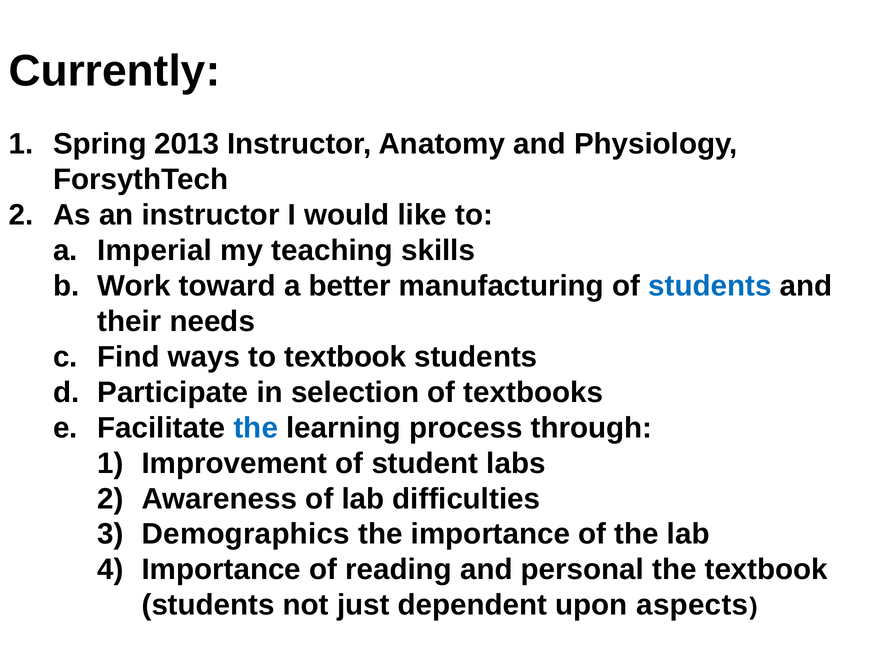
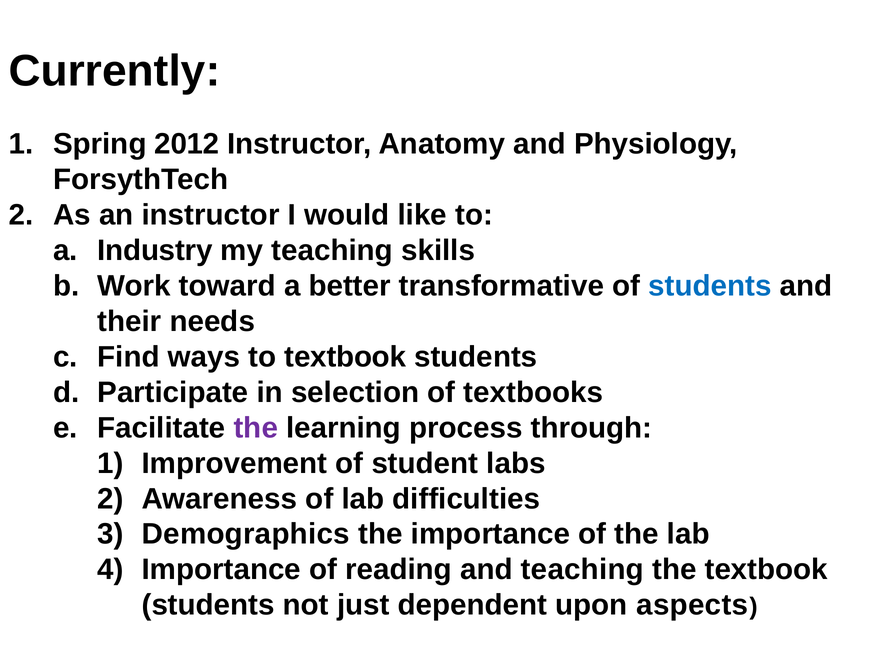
2013: 2013 -> 2012
Imperial: Imperial -> Industry
manufacturing: manufacturing -> transformative
the at (256, 428) colour: blue -> purple
and personal: personal -> teaching
